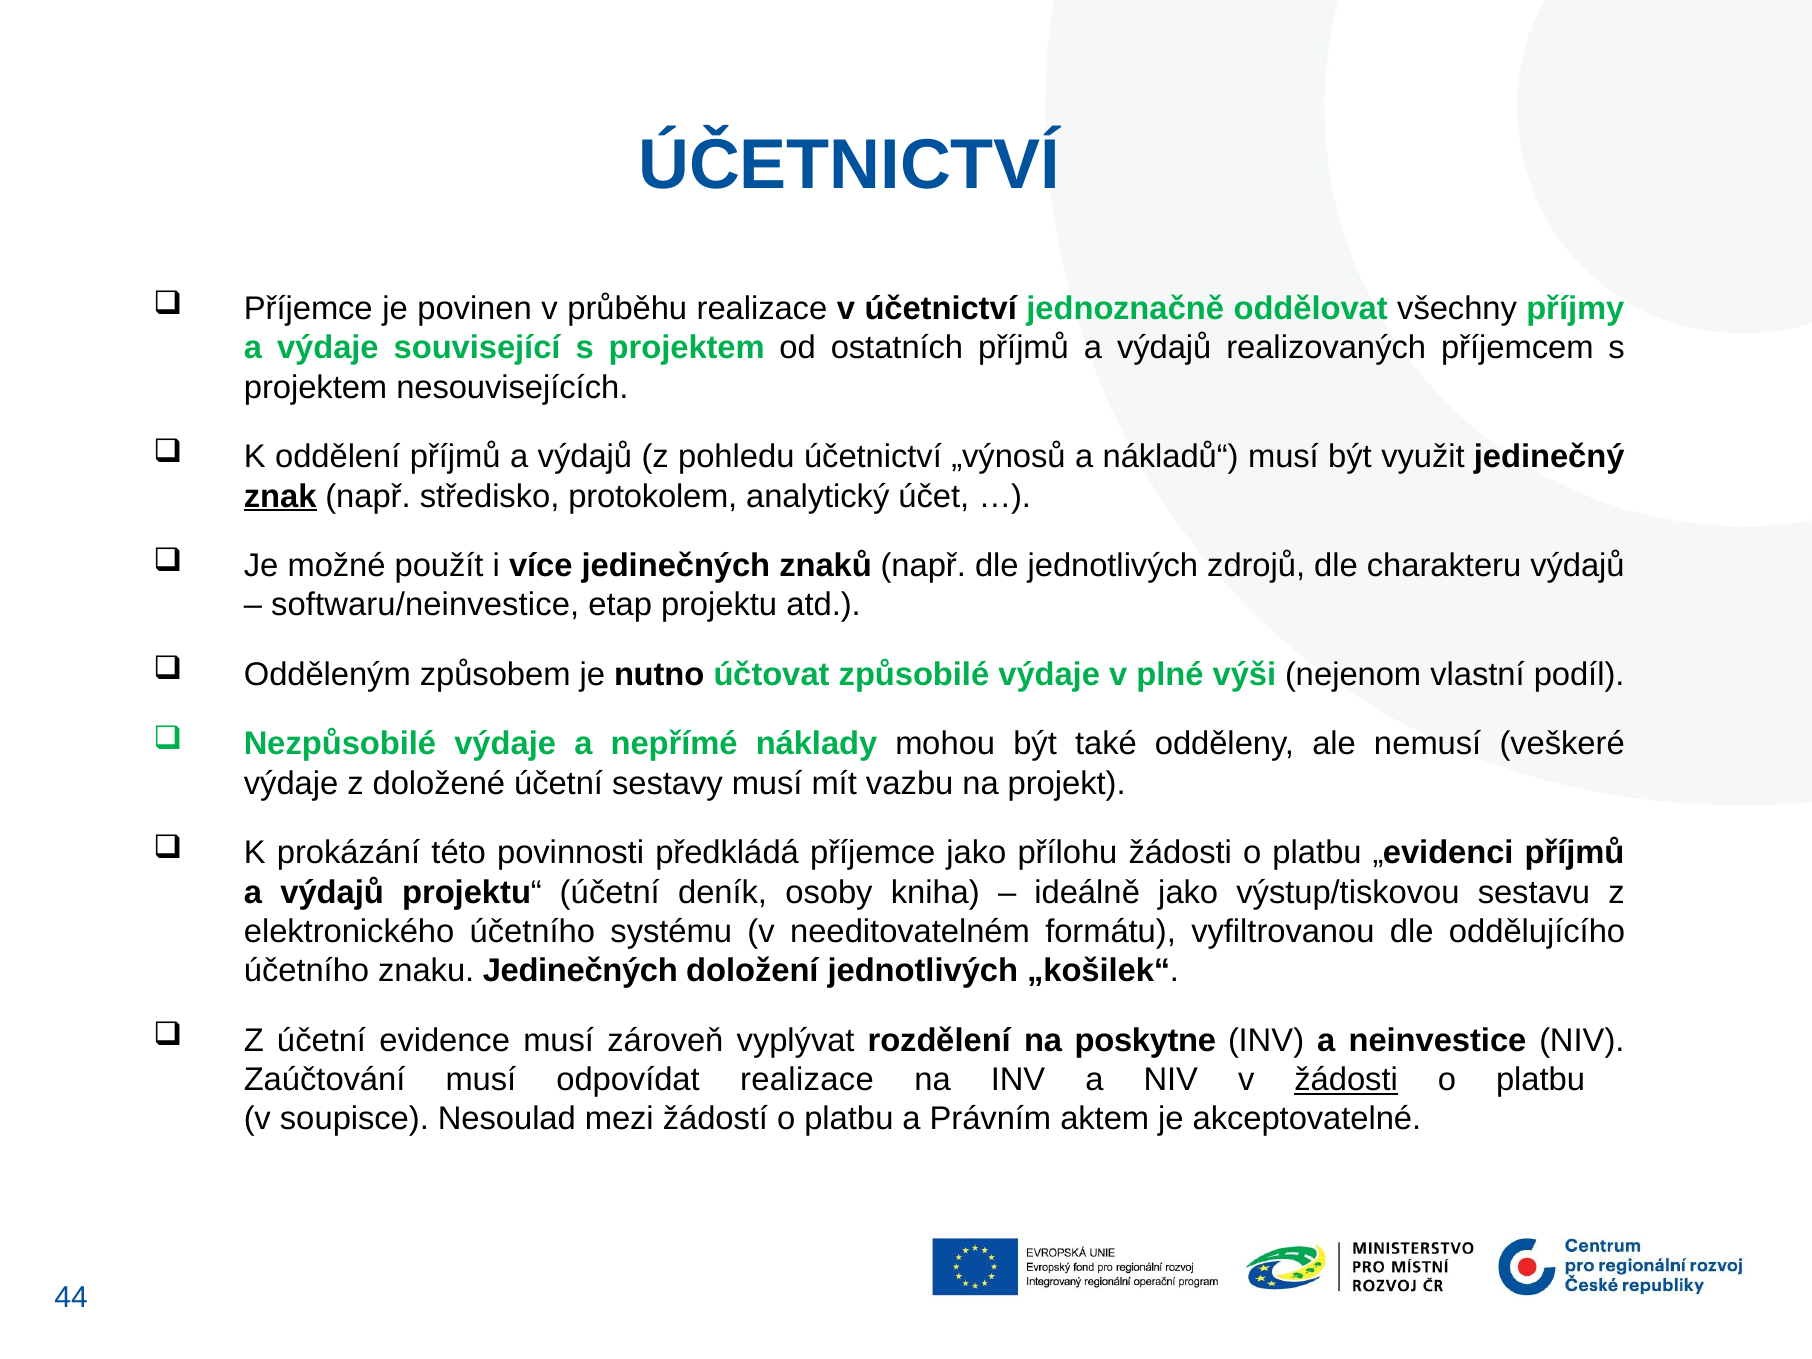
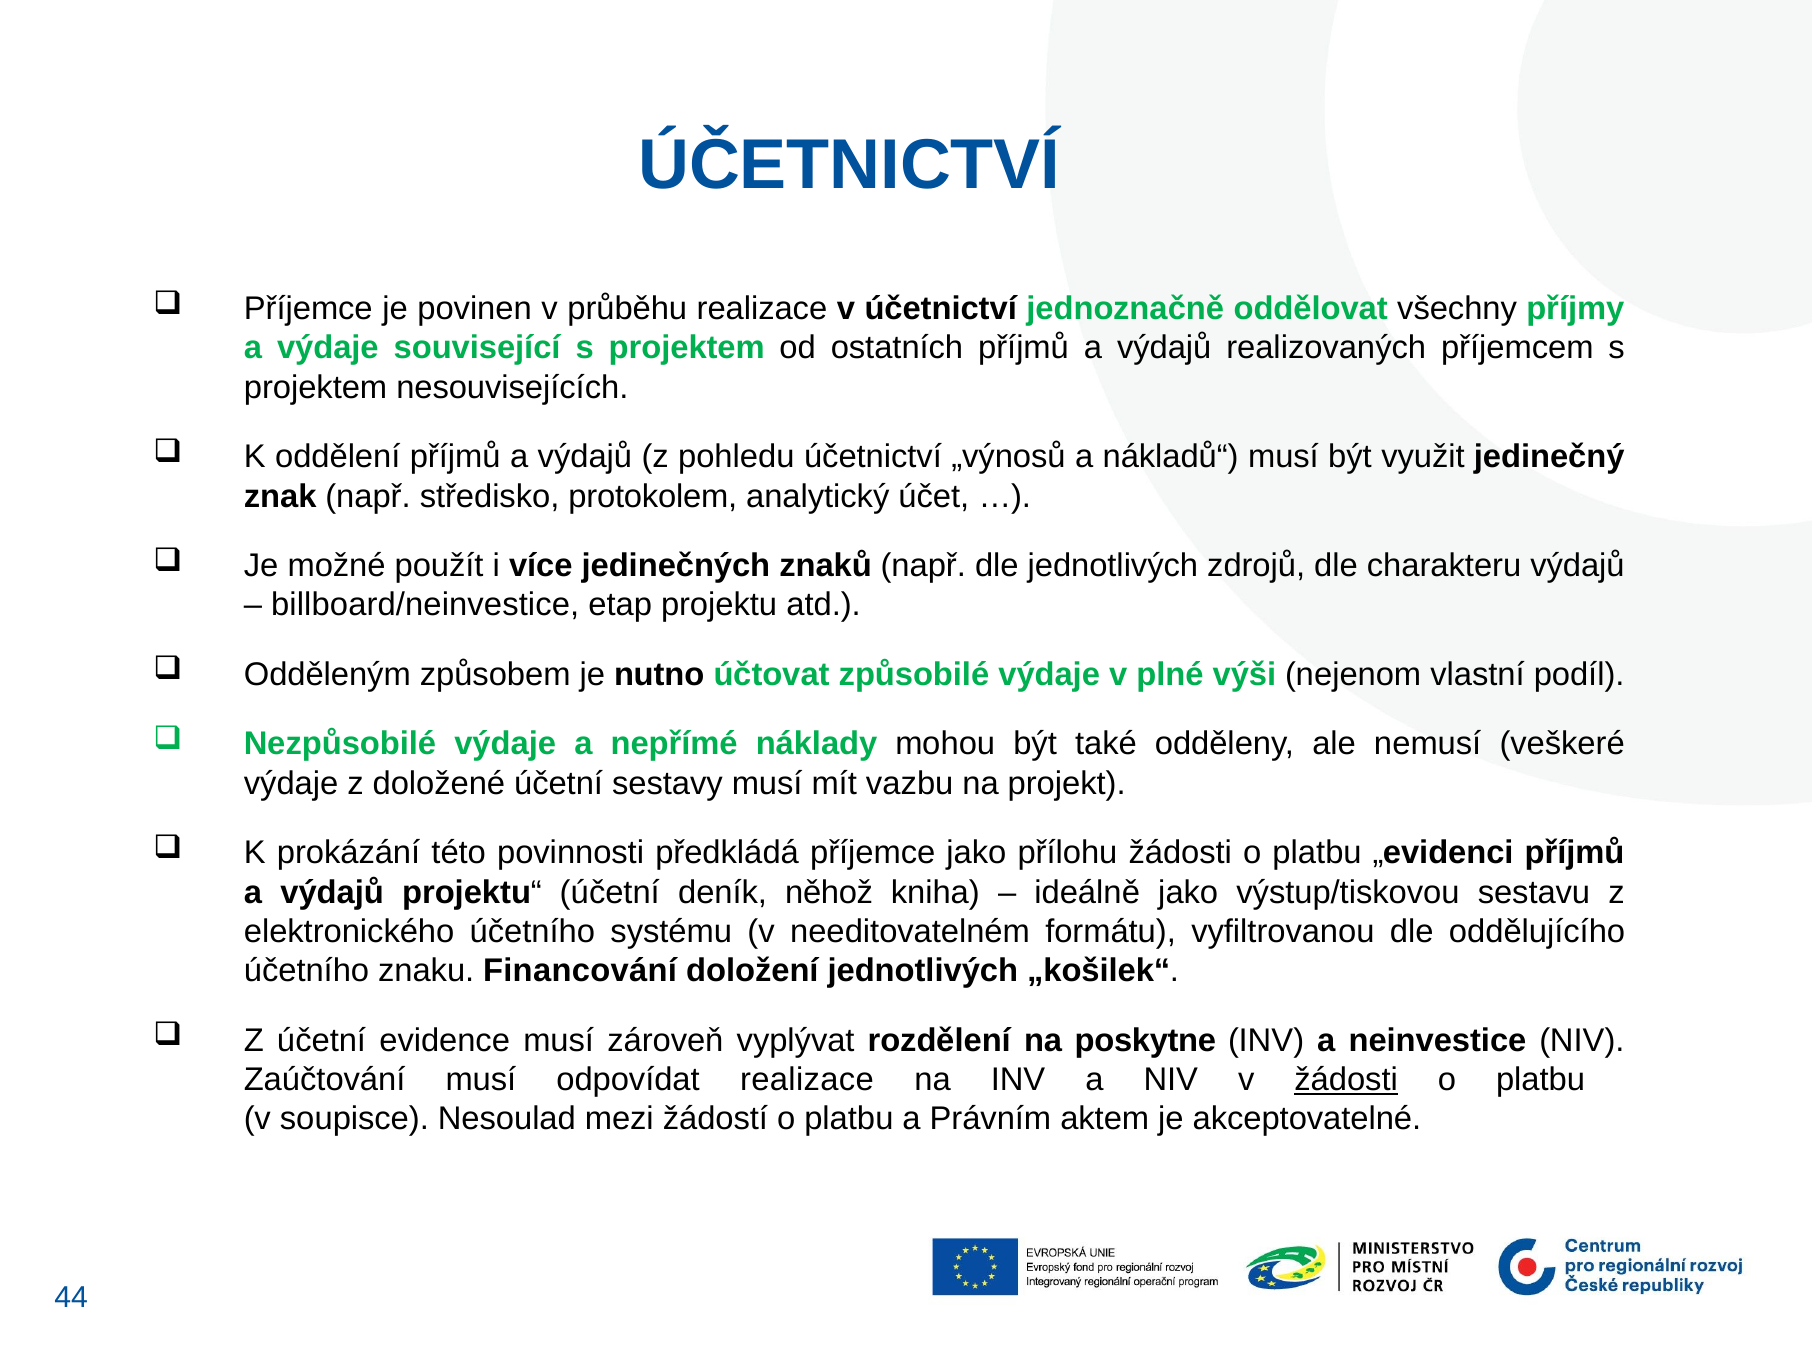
znak underline: present -> none
softwaru/neinvestice: softwaru/neinvestice -> billboard/neinvestice
osoby: osoby -> něhož
znaku Jedinečných: Jedinečných -> Financování
